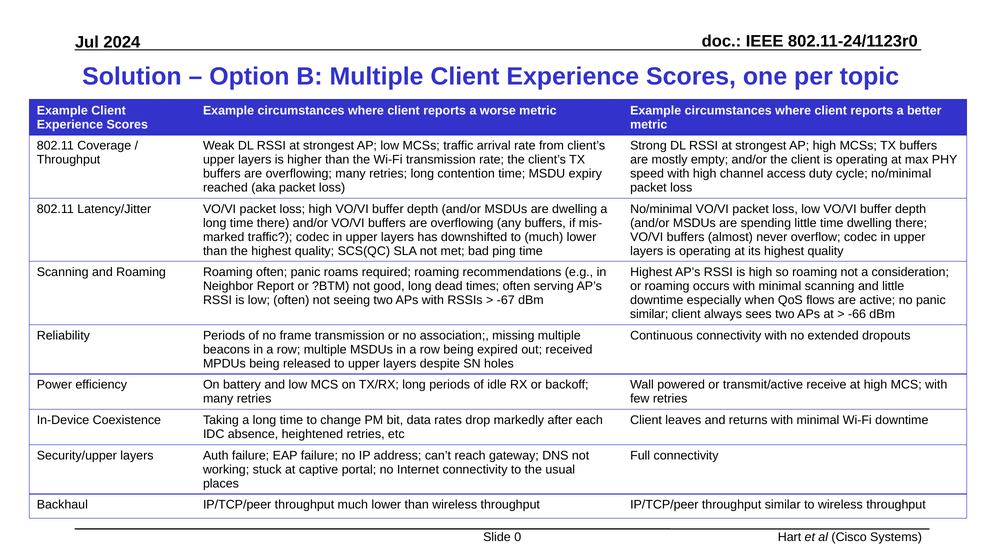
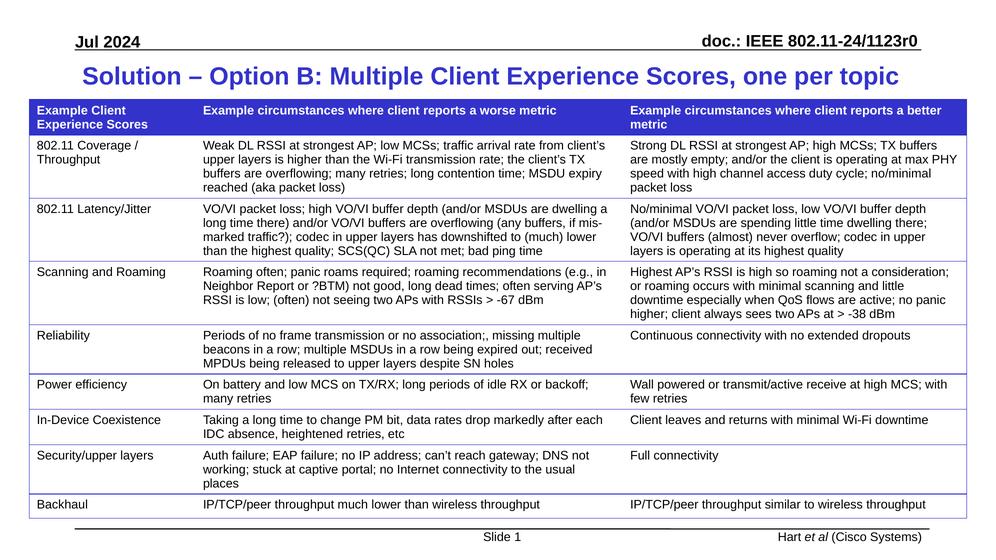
similar at (649, 314): similar -> higher
-66: -66 -> -38
0: 0 -> 1
